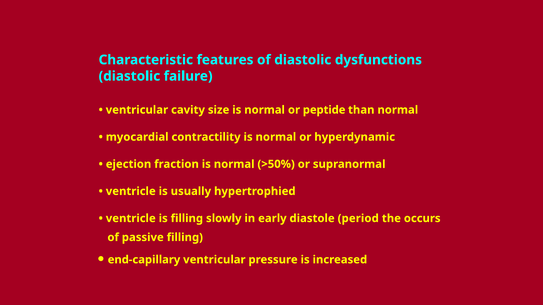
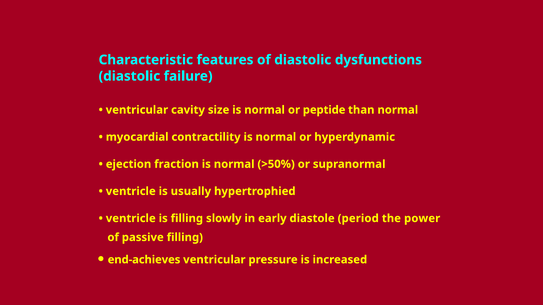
occurs: occurs -> power
end-capillary: end-capillary -> end-achieves
